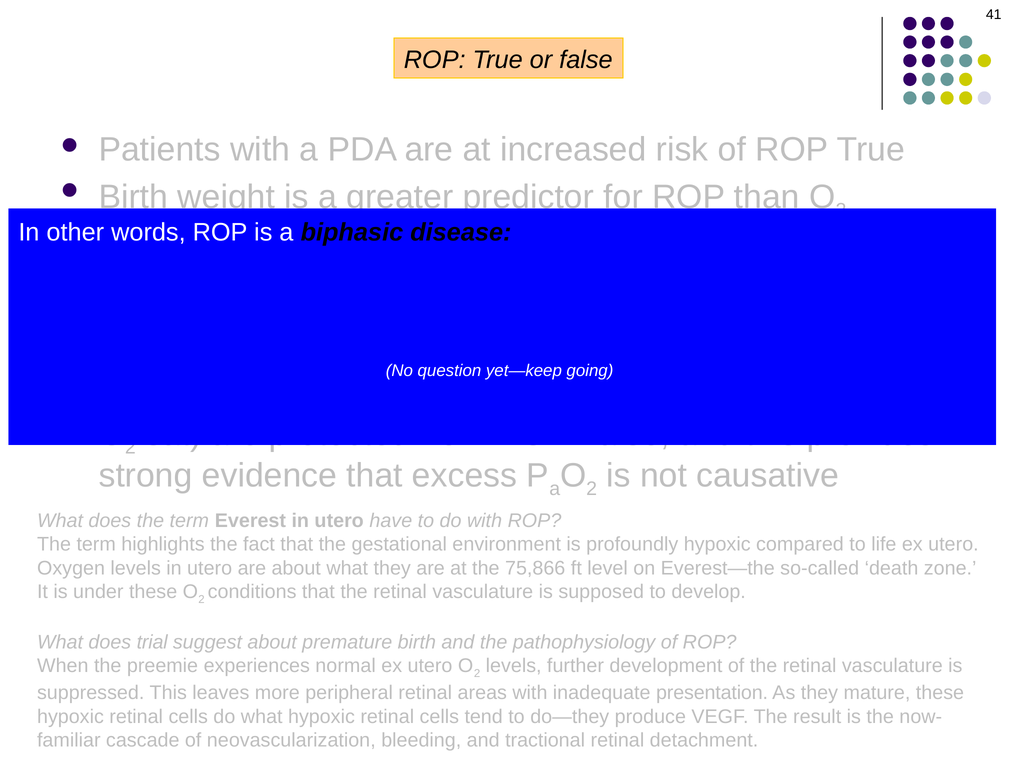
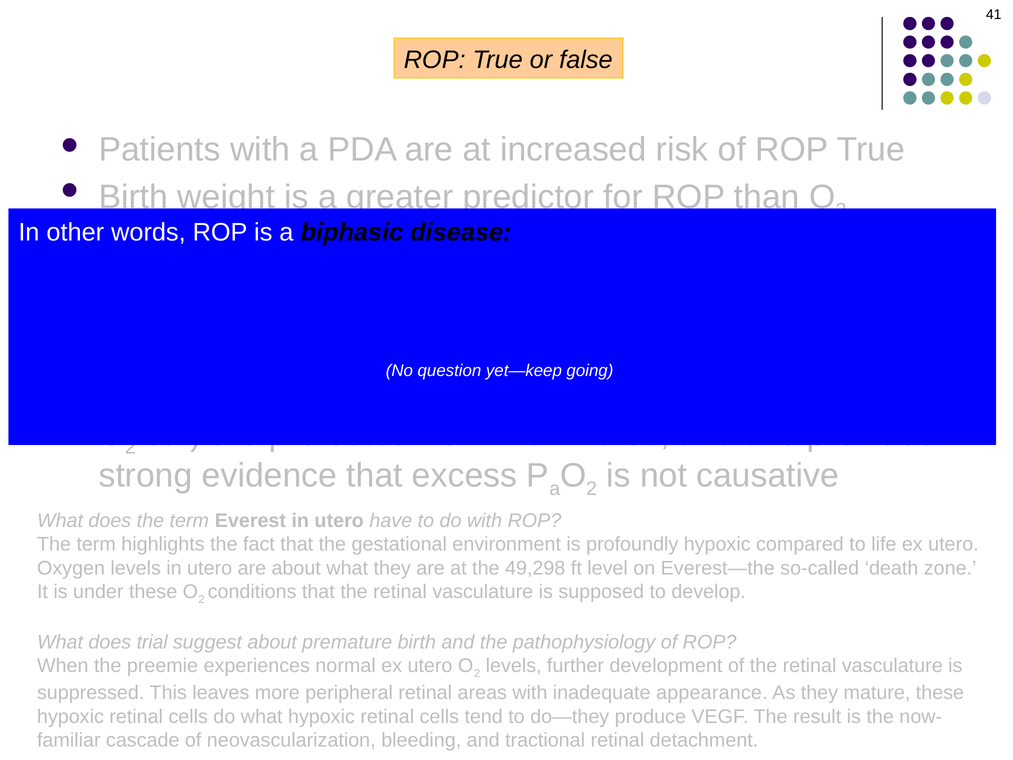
75,866: 75,866 -> 49,298
presentation: presentation -> appearance
